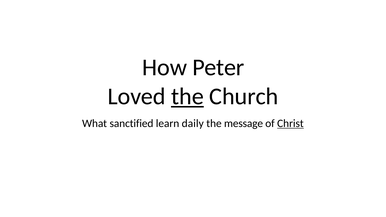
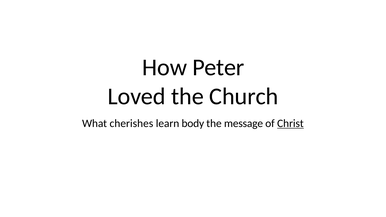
the at (187, 96) underline: present -> none
sanctified: sanctified -> cherishes
daily: daily -> body
